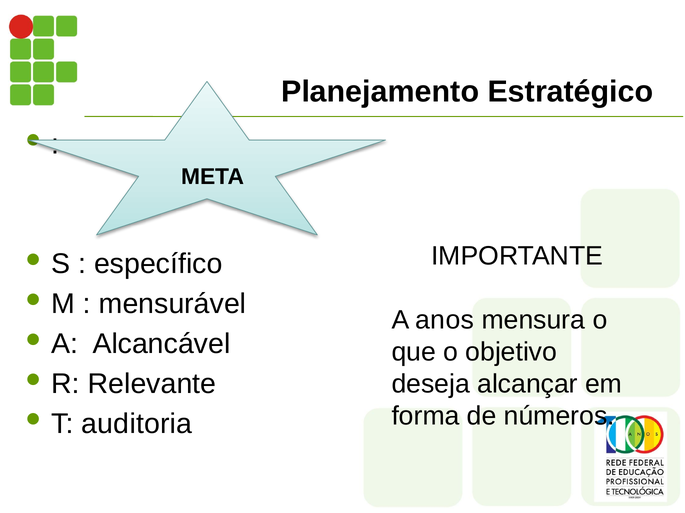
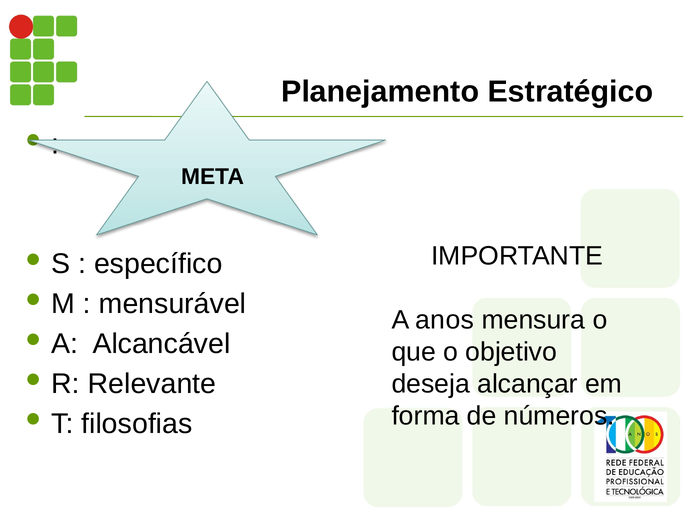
auditoria: auditoria -> filosofias
